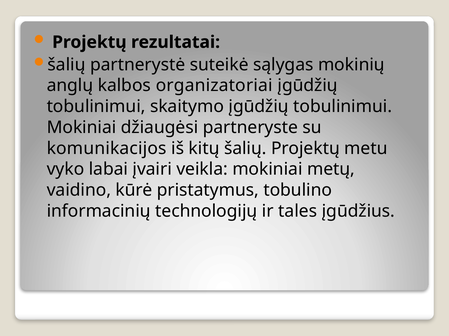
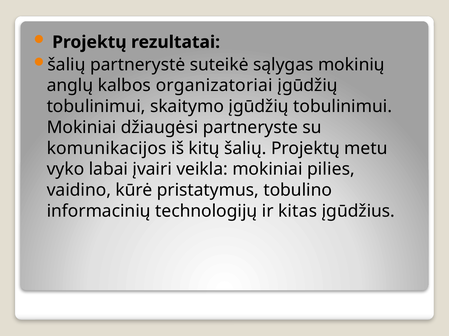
metų: metų -> pilies
tales: tales -> kitas
